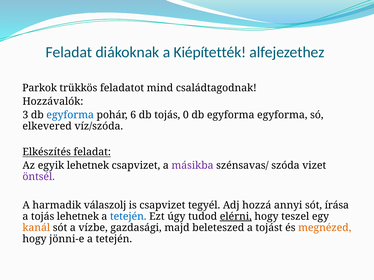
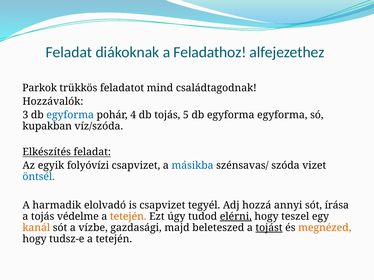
Kiépítették: Kiépítették -> Feladathoz
6: 6 -> 4
0: 0 -> 5
elkevered: elkevered -> kupakban
egyik lehetnek: lehetnek -> folyóvízi
másikba colour: purple -> blue
öntsél colour: purple -> blue
válaszolj: válaszolj -> elolvadó
tojás lehetnek: lehetnek -> védelme
tetején at (128, 217) colour: blue -> orange
tojást underline: none -> present
jönni-e: jönni-e -> tudsz-e
